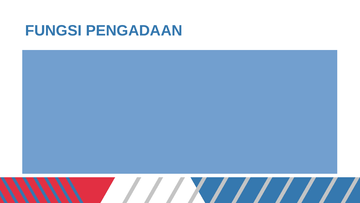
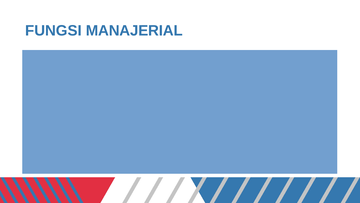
PENGADAAN: PENGADAAN -> MANAJERIAL
